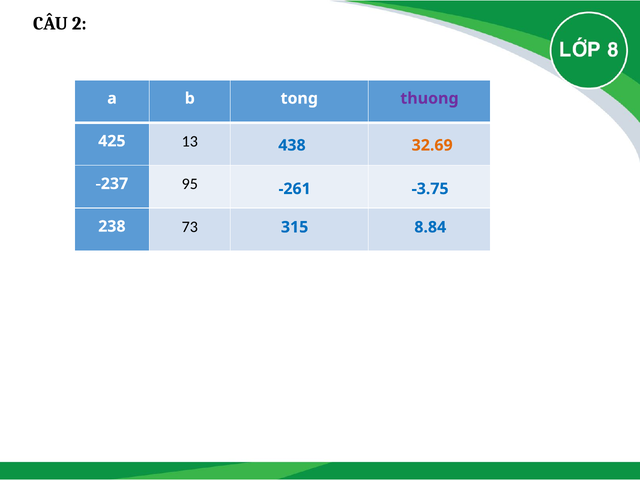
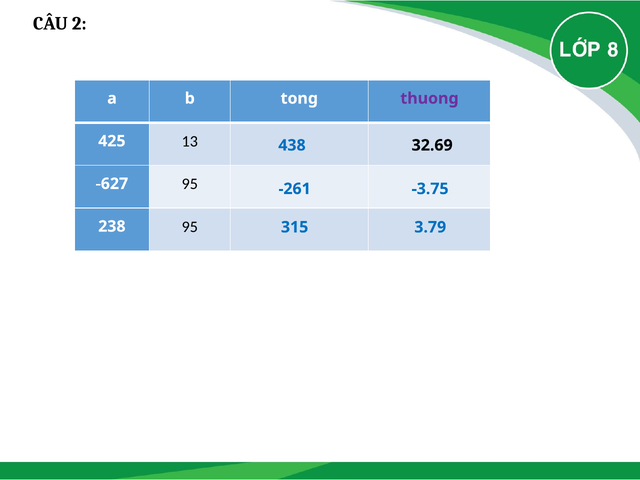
32.69 colour: orange -> black
-237: -237 -> -627
238 73: 73 -> 95
8.84: 8.84 -> 3.79
